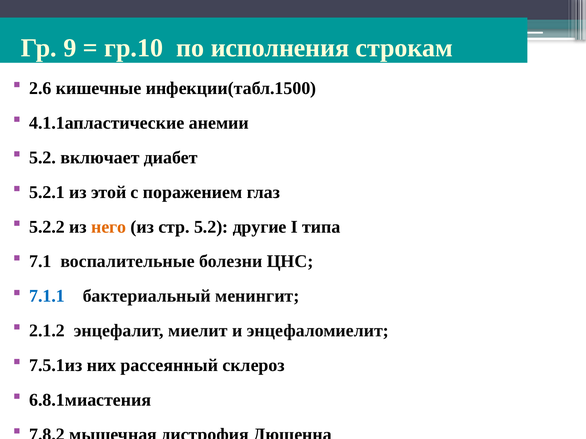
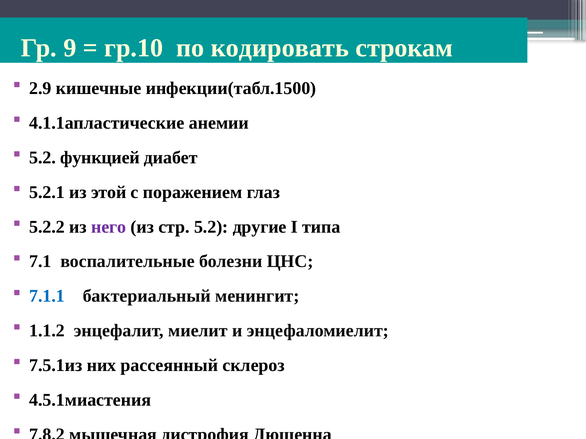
исполнения: исполнения -> кодировать
2.6: 2.6 -> 2.9
включает: включает -> функцией
него colour: orange -> purple
2.1.2: 2.1.2 -> 1.1.2
6.8.1миастения: 6.8.1миастения -> 4.5.1миастения
